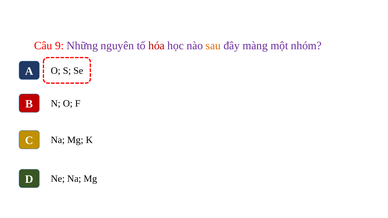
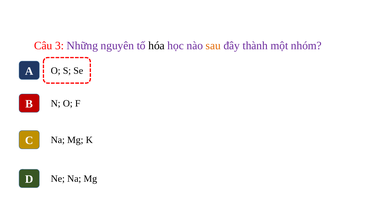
9: 9 -> 3
hóa colour: red -> black
màng: màng -> thành
